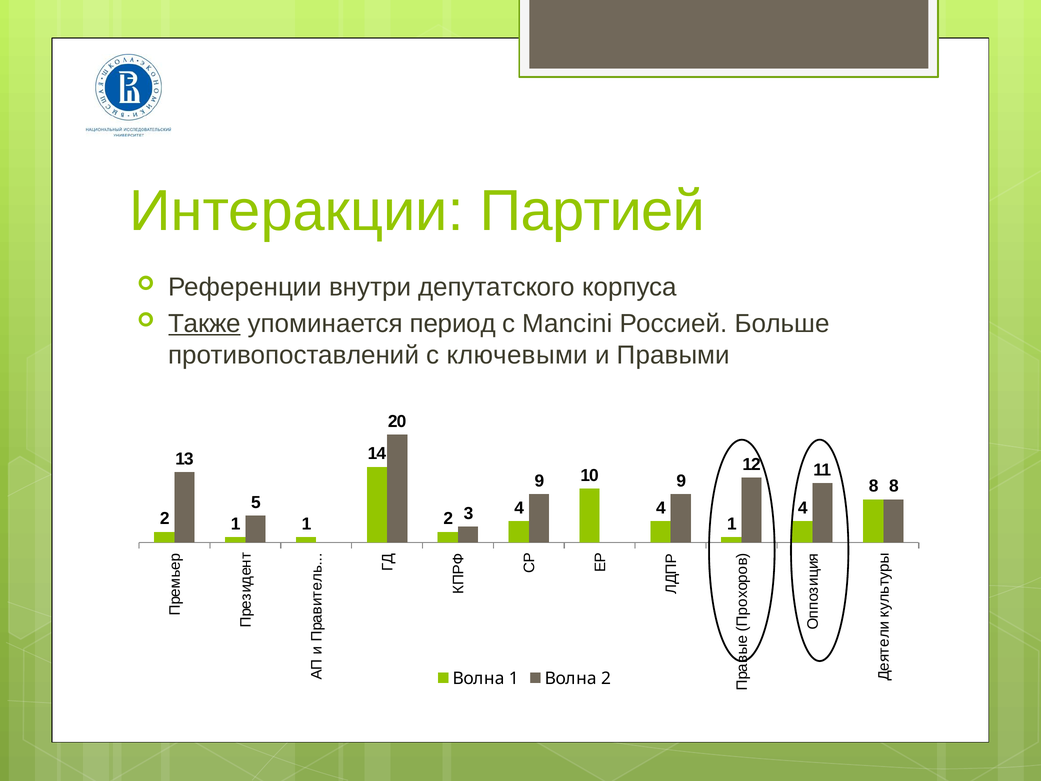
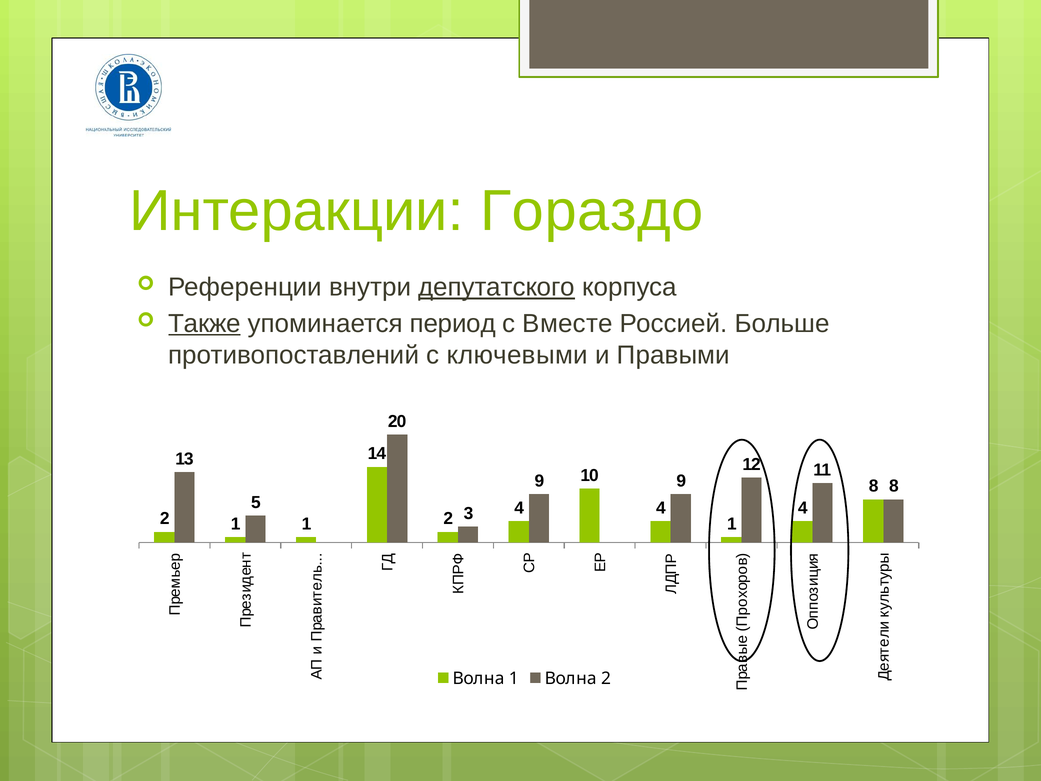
Партией: Партией -> Гораздо
депутатского underline: none -> present
Mancini: Mancini -> Вместе
